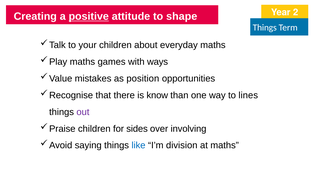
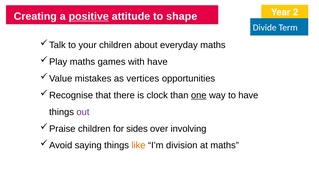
Things at (265, 28): Things -> Divide
with ways: ways -> have
position: position -> vertices
know: know -> clock
one underline: none -> present
to lines: lines -> have
like colour: blue -> orange
